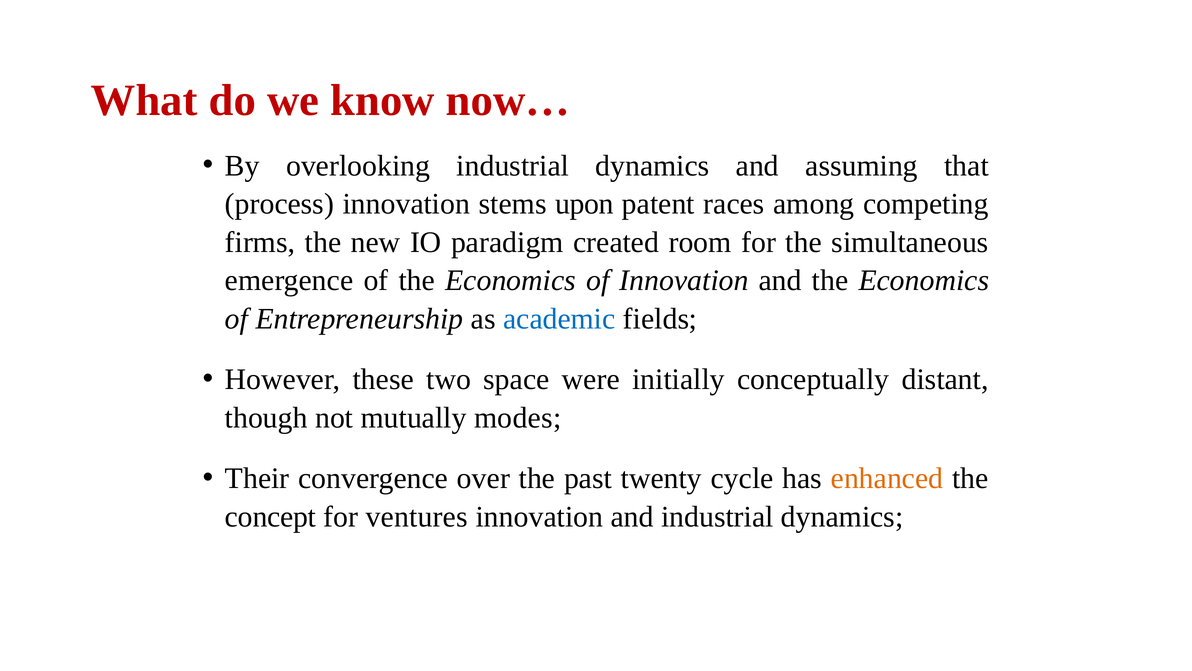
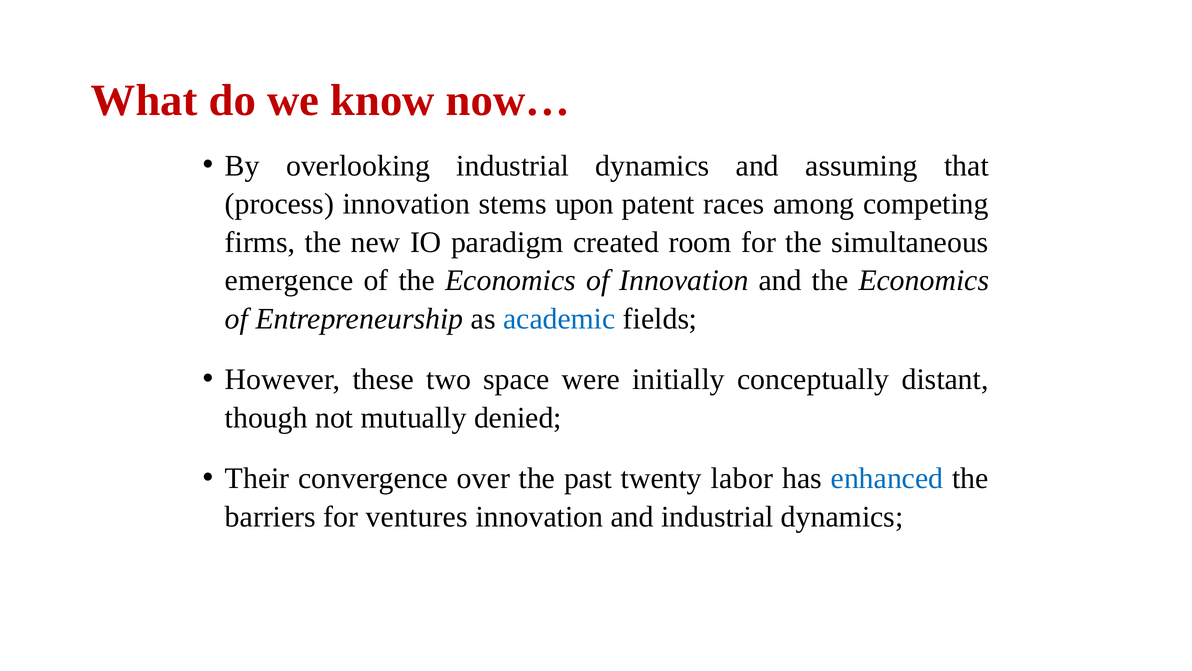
modes: modes -> denied
cycle: cycle -> labor
enhanced colour: orange -> blue
concept: concept -> barriers
